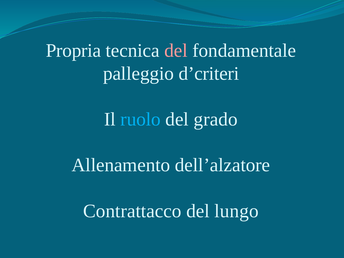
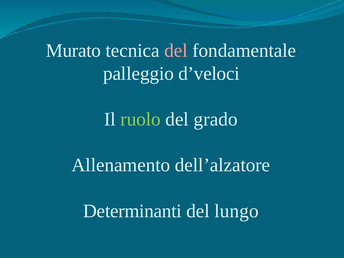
Propria: Propria -> Murato
d’criteri: d’criteri -> d’veloci
ruolo colour: light blue -> light green
Contrattacco: Contrattacco -> Determinanti
